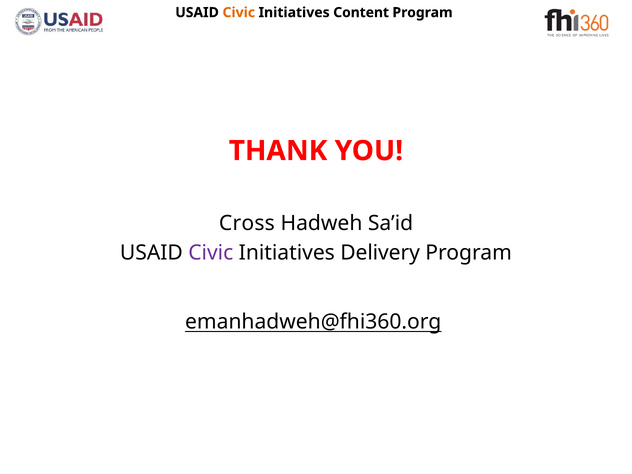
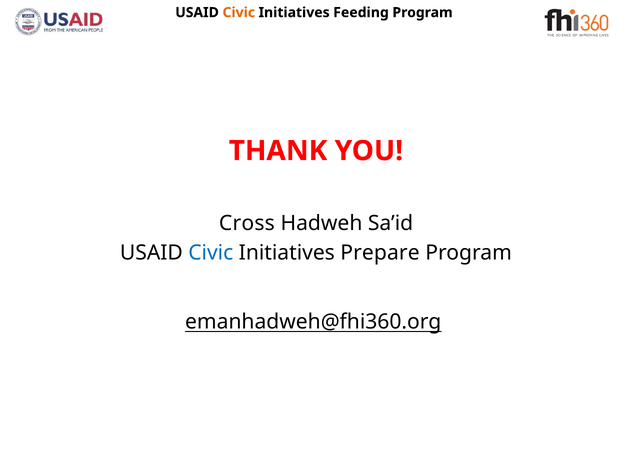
Content: Content -> Feeding
Civic at (211, 253) colour: purple -> blue
Delivery: Delivery -> Prepare
